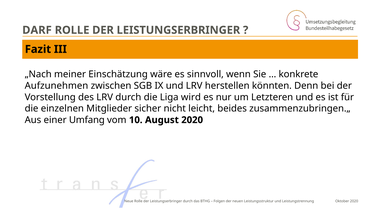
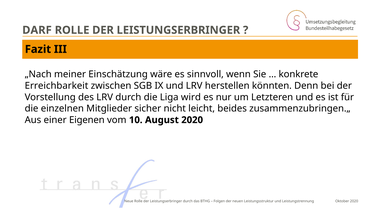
Aufzunehmen: Aufzunehmen -> Erreichbarkeit
Umfang: Umfang -> Eigenen
